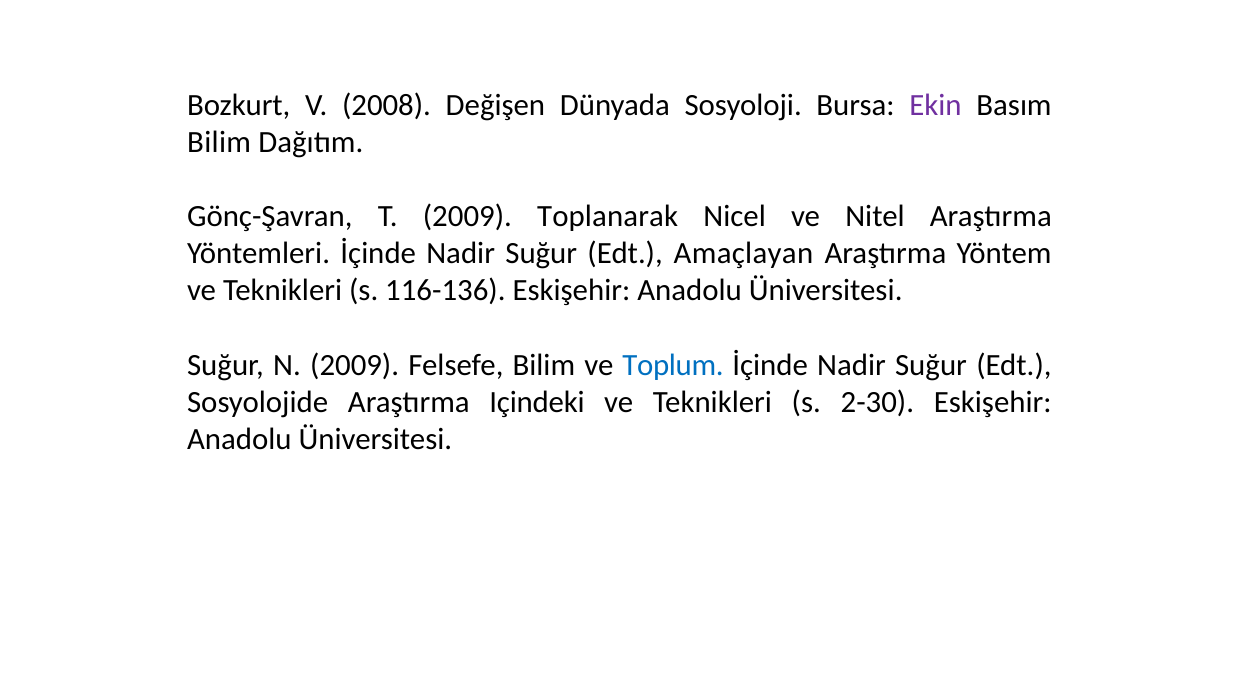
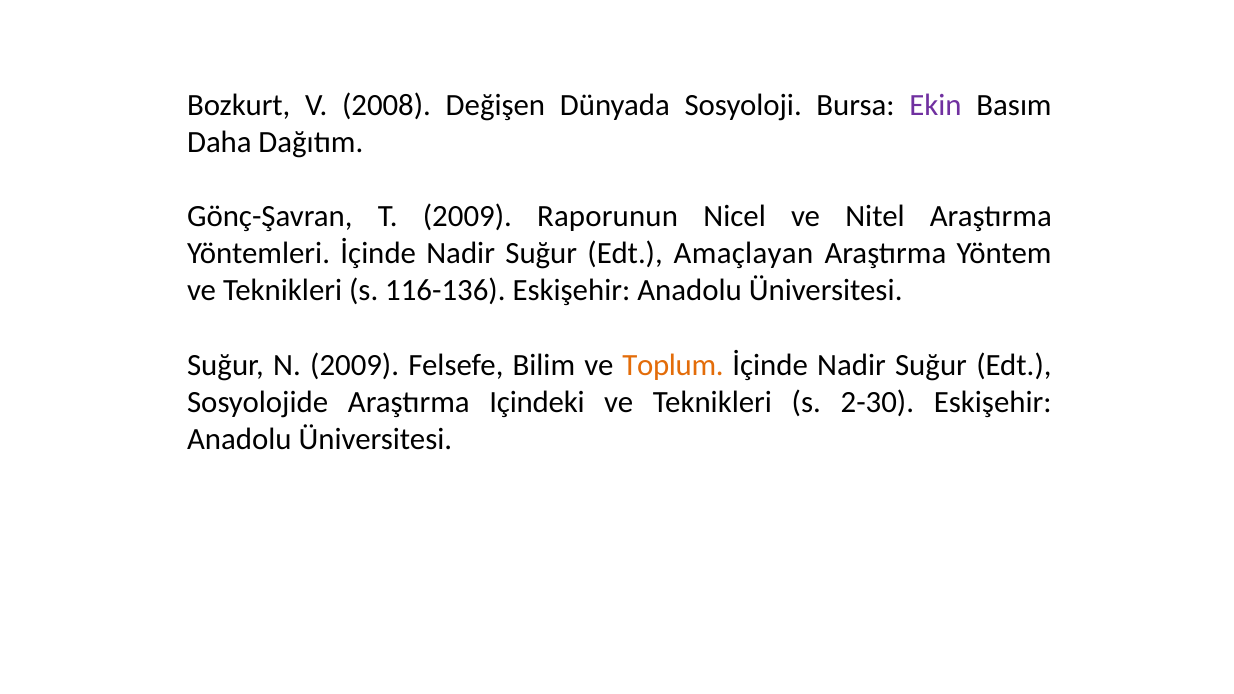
Bilim at (219, 143): Bilim -> Daha
Toplanarak: Toplanarak -> Raporunun
Toplum colour: blue -> orange
